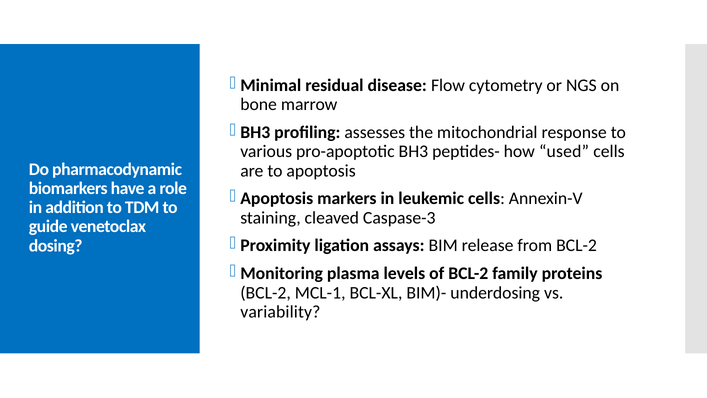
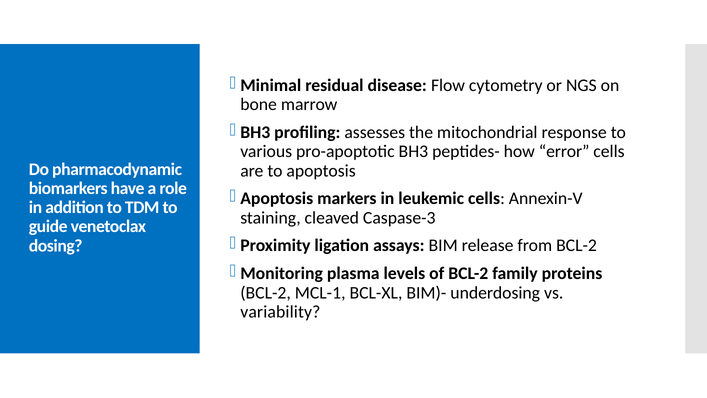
used: used -> error
